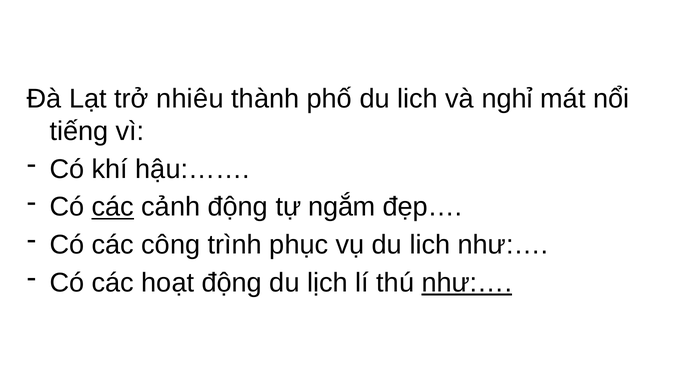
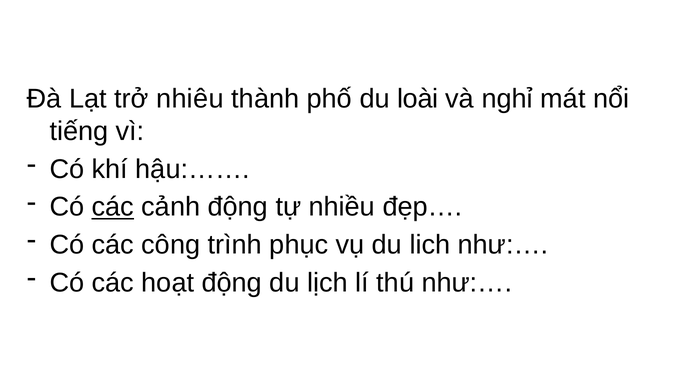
phố du lich: lich -> loài
ngắm: ngắm -> nhiều
như:… at (467, 283) underline: present -> none
